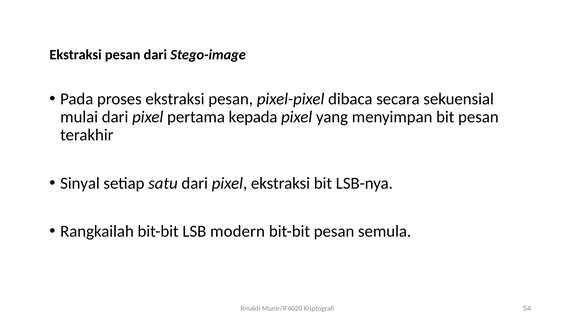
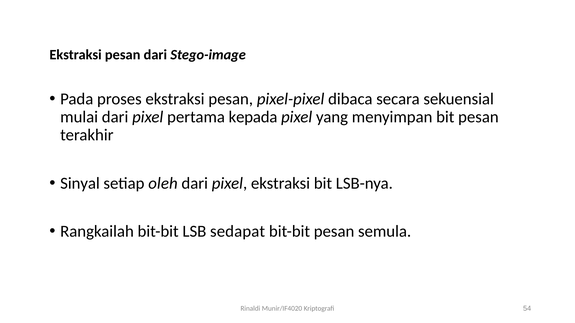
satu: satu -> oleh
modern: modern -> sedapat
